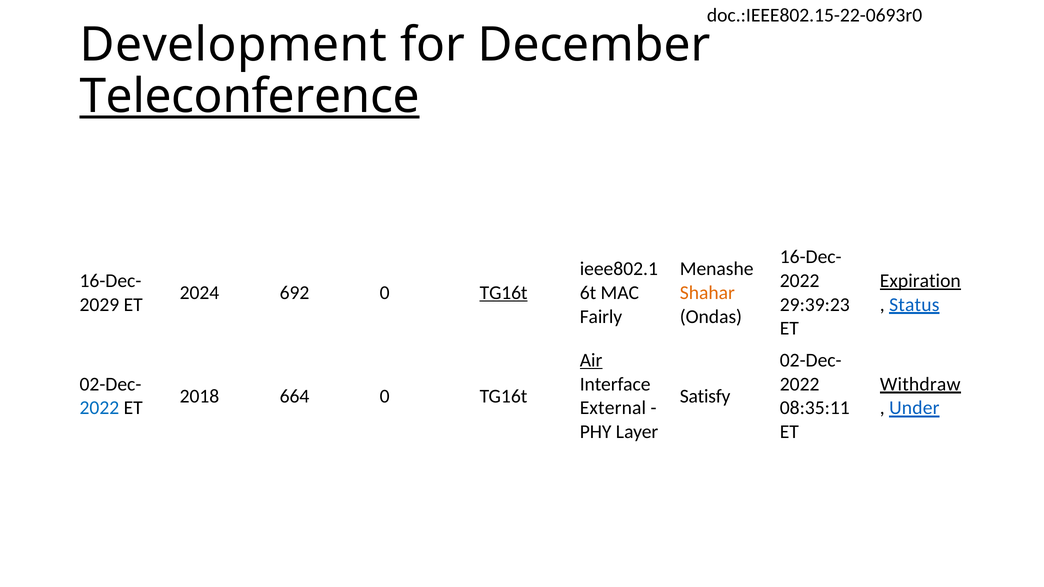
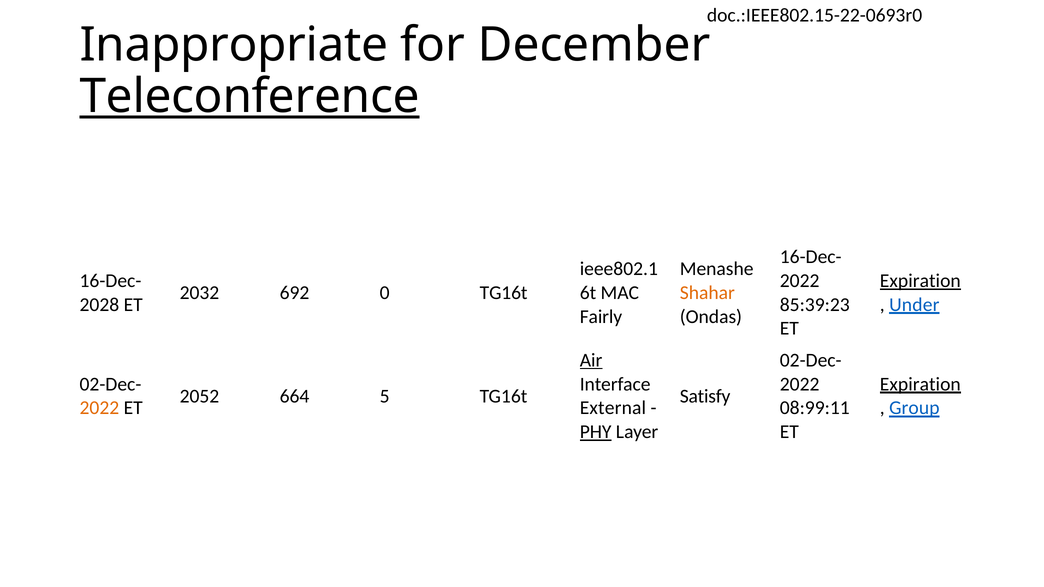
Development: Development -> Inappropriate
2024: 2024 -> 2032
TG16t at (504, 293) underline: present -> none
2029: 2029 -> 2028
29:39:23: 29:39:23 -> 85:39:23
Status: Status -> Under
Withdraw at (920, 384): Withdraw -> Expiration
2018: 2018 -> 2052
664 0: 0 -> 5
2022 at (99, 408) colour: blue -> orange
08:35:11: 08:35:11 -> 08:99:11
Under: Under -> Group
PHY underline: none -> present
